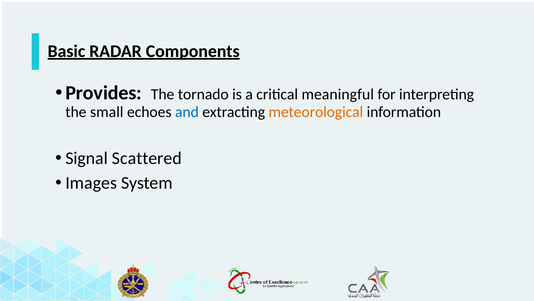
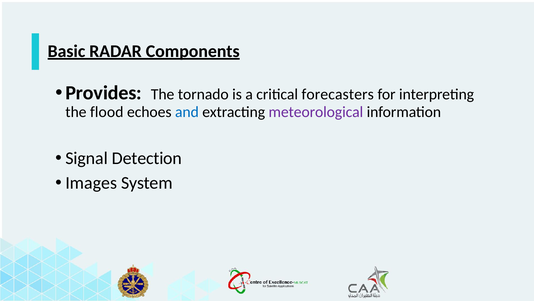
meaningful: meaningful -> forecasters
small: small -> flood
meteorological colour: orange -> purple
Scattered: Scattered -> Detection
